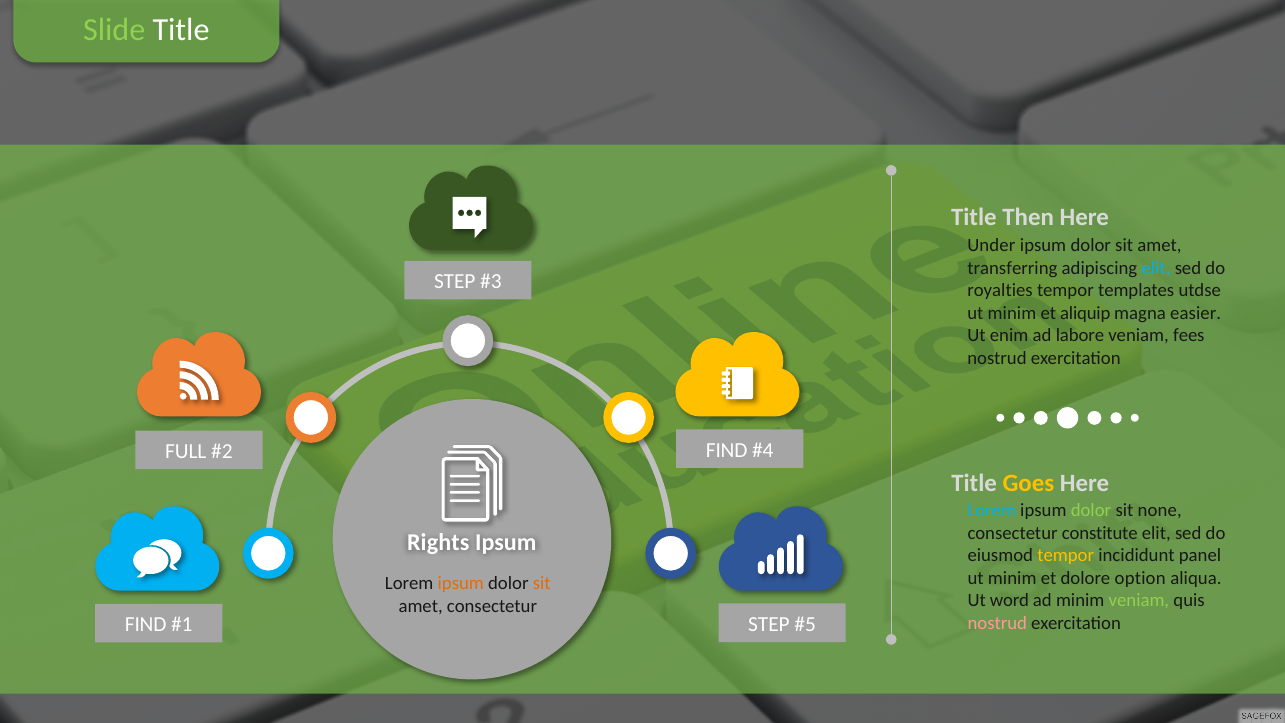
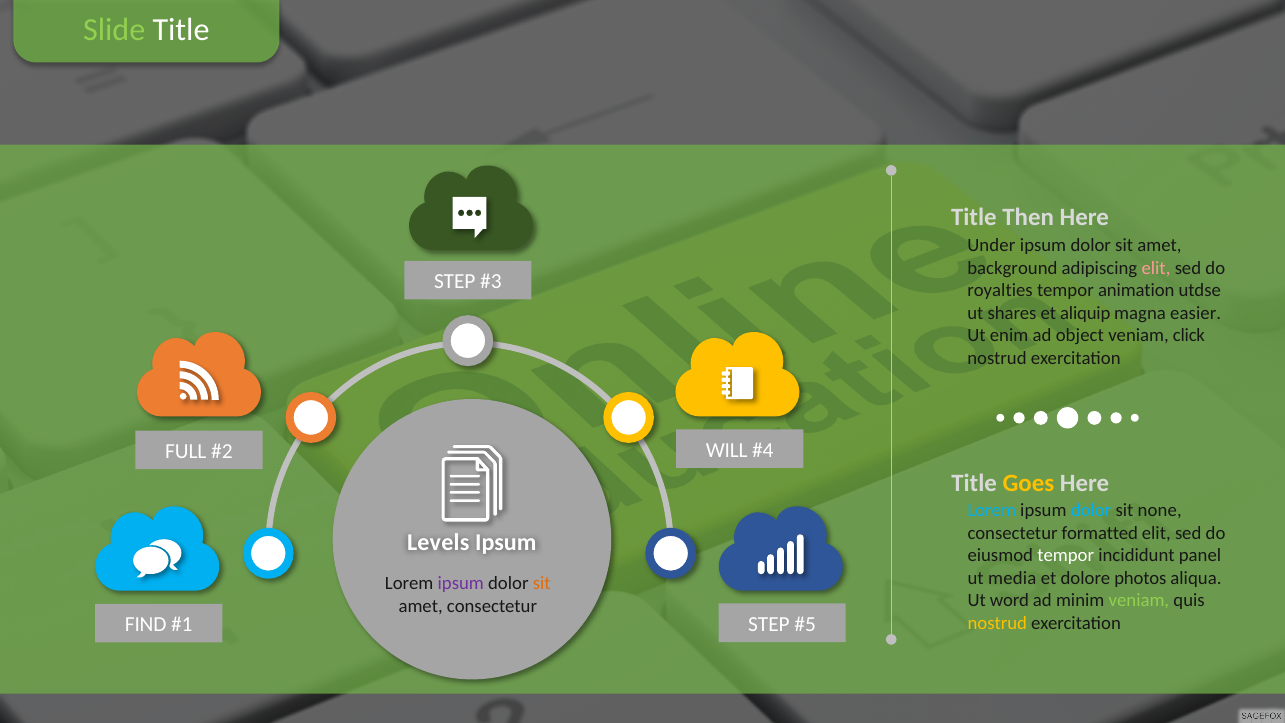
transferring: transferring -> background
elit at (1156, 268) colour: light blue -> pink
templates: templates -> animation
minim at (1012, 313): minim -> shares
labore: labore -> object
fees: fees -> click
FIND at (727, 450): FIND -> WILL
dolor at (1091, 511) colour: light green -> light blue
constitute: constitute -> formatted
Rights: Rights -> Levels
tempor at (1066, 556) colour: yellow -> white
minim at (1012, 578): minim -> media
option: option -> photos
ipsum at (461, 584) colour: orange -> purple
nostrud at (997, 623) colour: pink -> yellow
